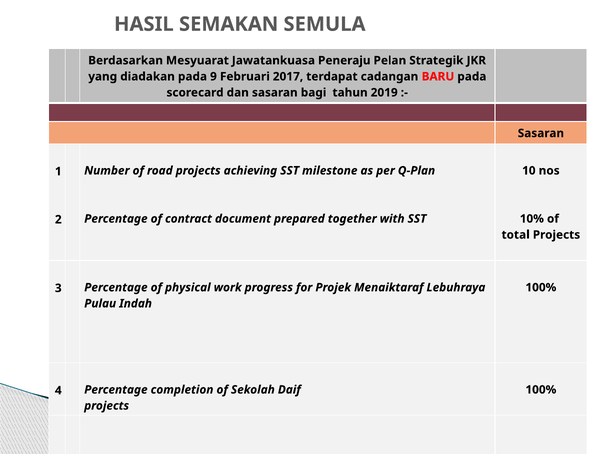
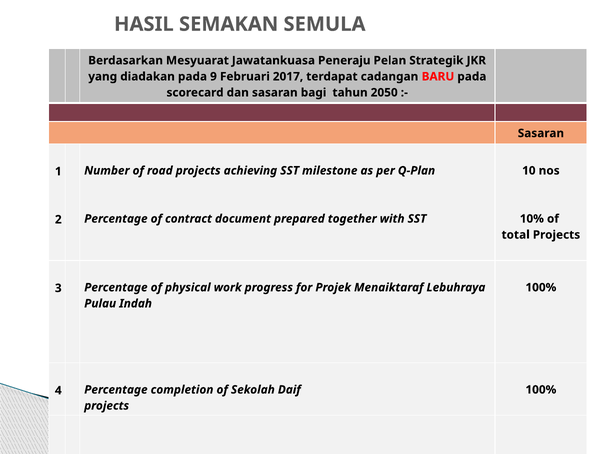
2019: 2019 -> 2050
